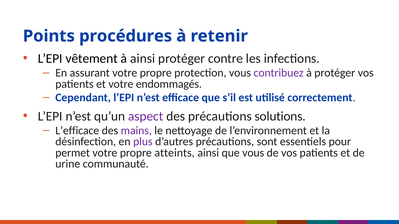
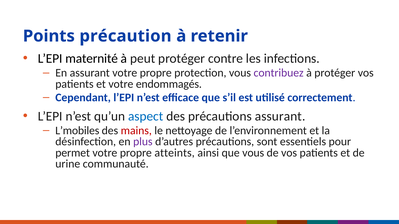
procédures: procédures -> précaution
vêtement: vêtement -> maternité
à ainsi: ainsi -> peut
aspect colour: purple -> blue
précautions solutions: solutions -> assurant
L’efficace: L’efficace -> L’mobiles
mains colour: purple -> red
